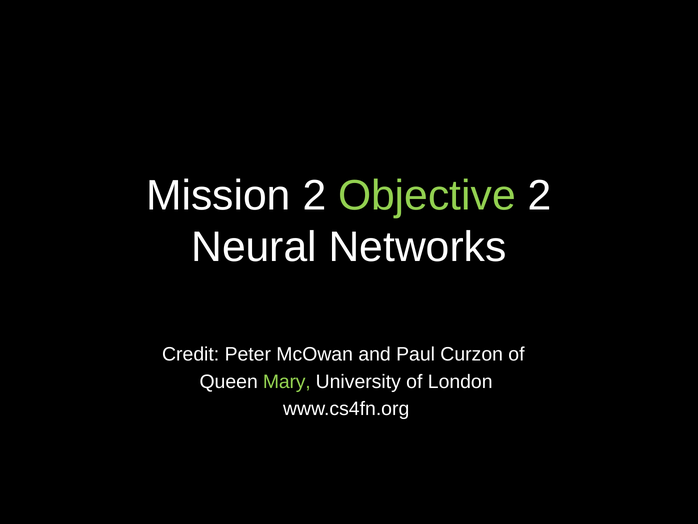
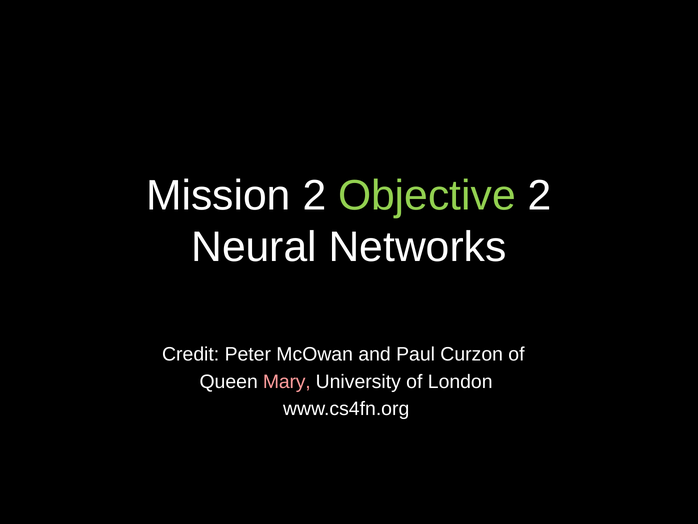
Mary colour: light green -> pink
